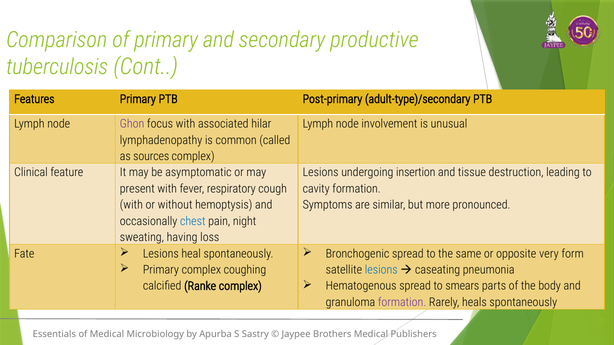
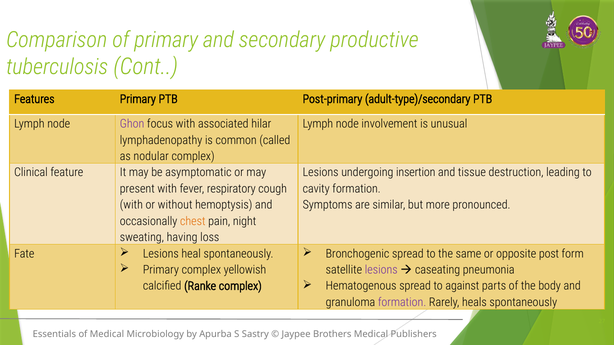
sources: sources -> nodular
chest colour: blue -> orange
very: very -> post
coughing: coughing -> yellowish
lesions at (381, 270) colour: blue -> purple
smears: smears -> against
